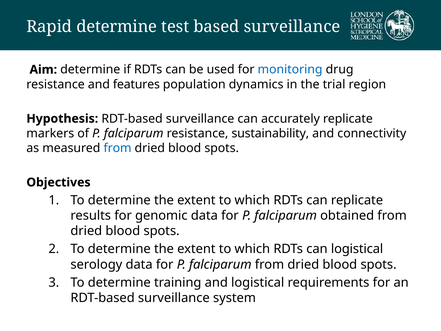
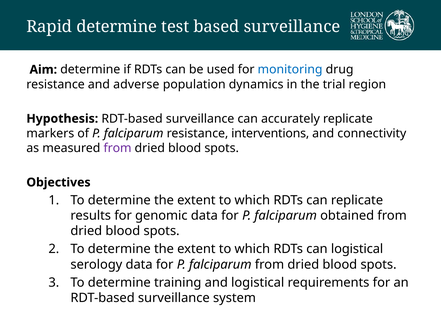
features: features -> adverse
sustainability: sustainability -> interventions
from at (118, 148) colour: blue -> purple
